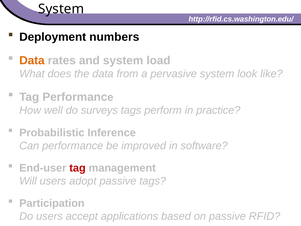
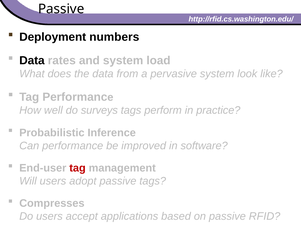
System at (61, 9): System -> Passive
Data at (32, 60) colour: orange -> black
Participation: Participation -> Compresses
